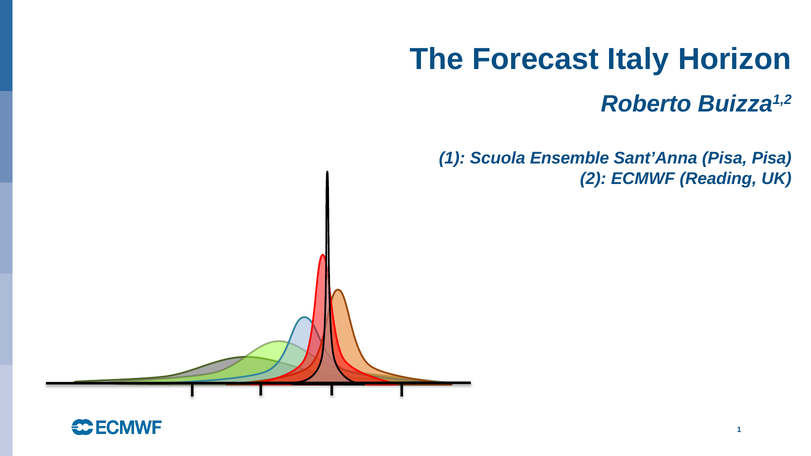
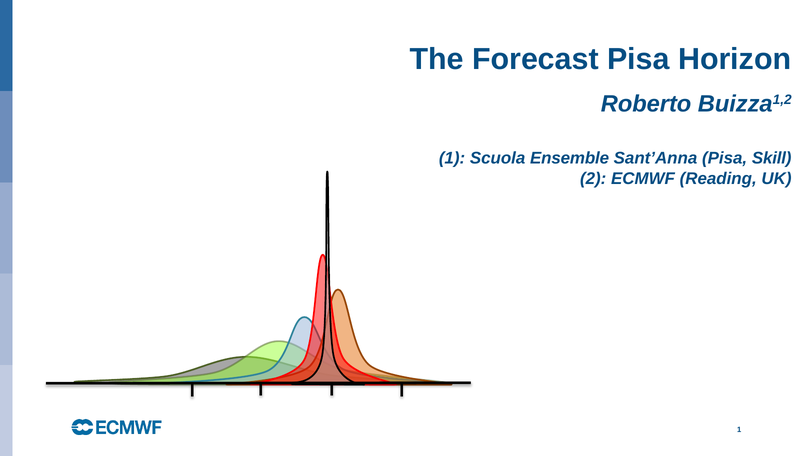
Forecast Italy: Italy -> Pisa
Pisa Pisa: Pisa -> Skill
